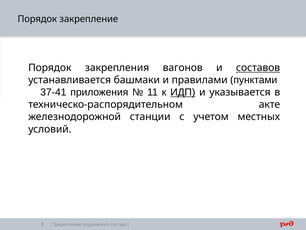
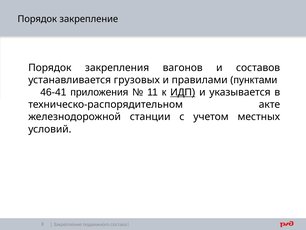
составов underline: present -> none
башмаки: башмаки -> грузовых
37-41: 37-41 -> 46-41
